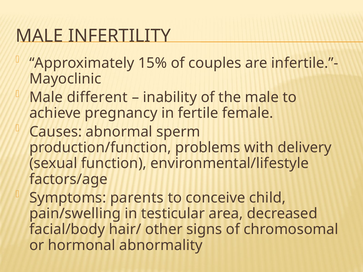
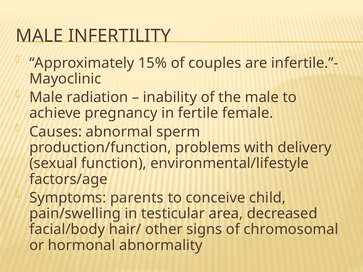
different: different -> radiation
